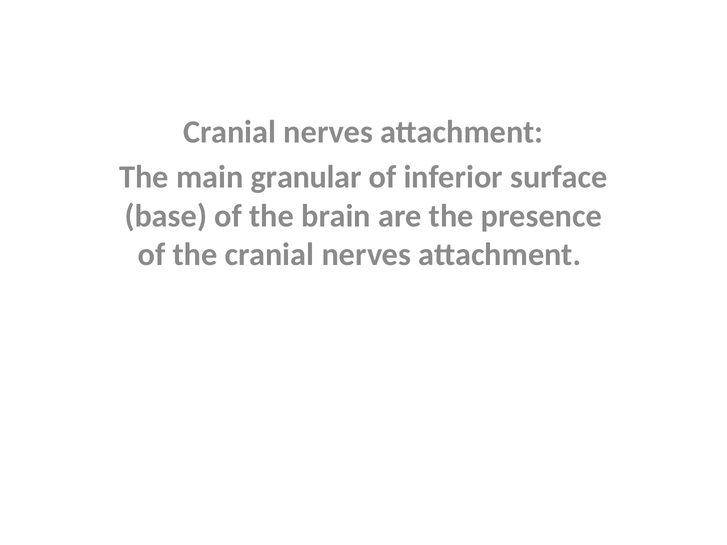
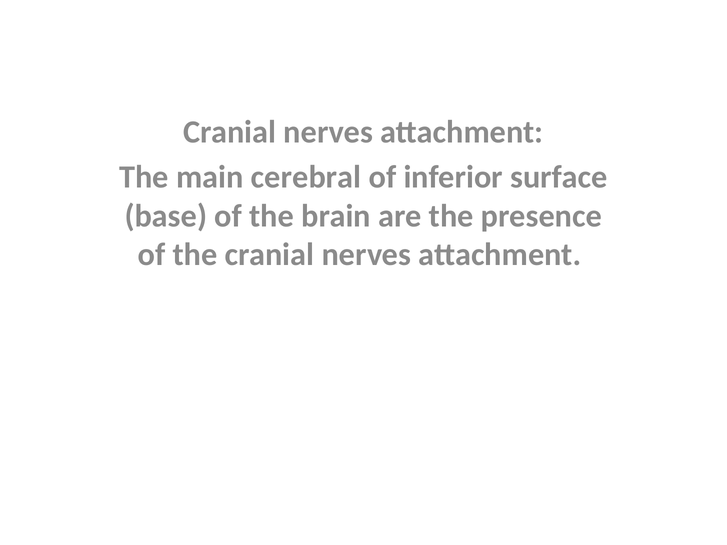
granular: granular -> cerebral
